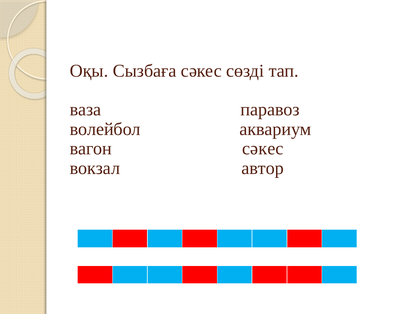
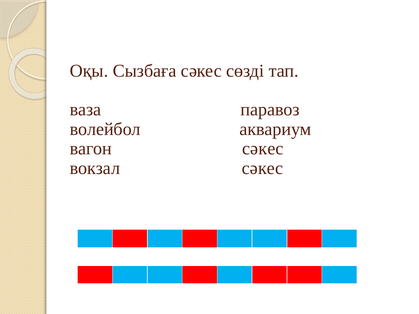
вокзал автор: автор -> сәкес
